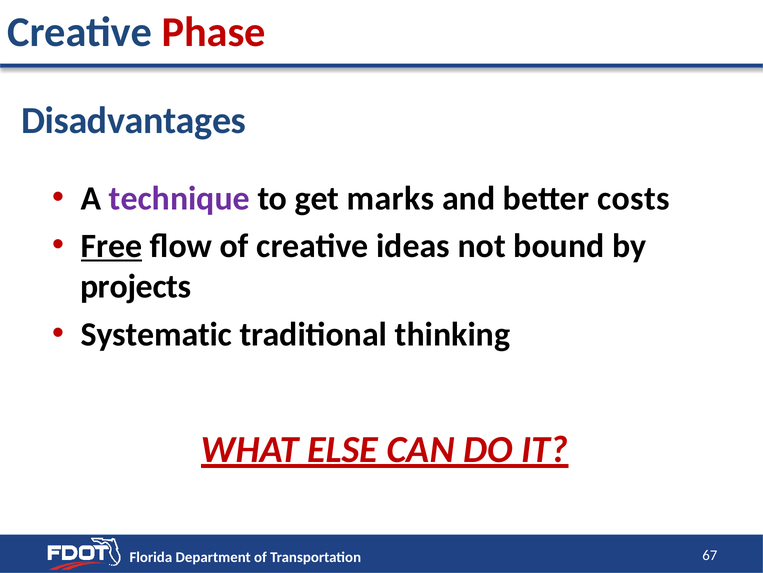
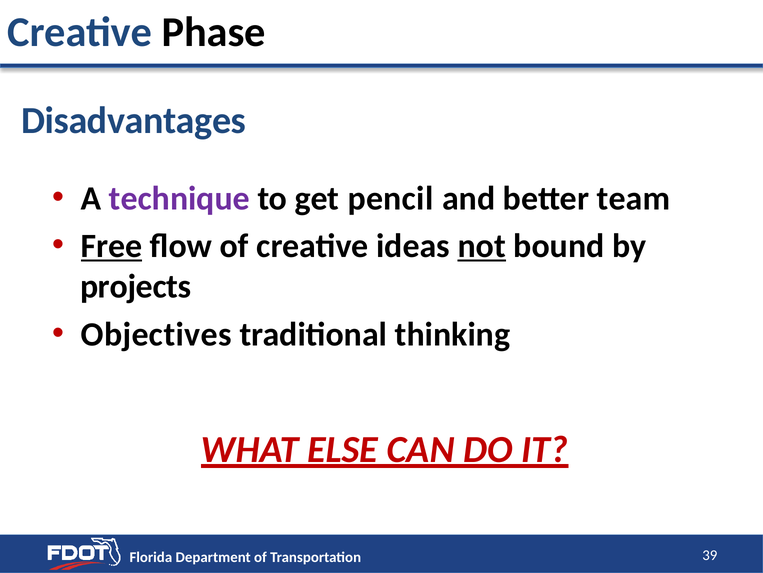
Phase colour: red -> black
marks: marks -> pencil
costs: costs -> team
not underline: none -> present
Systematic: Systematic -> Objectives
67: 67 -> 39
